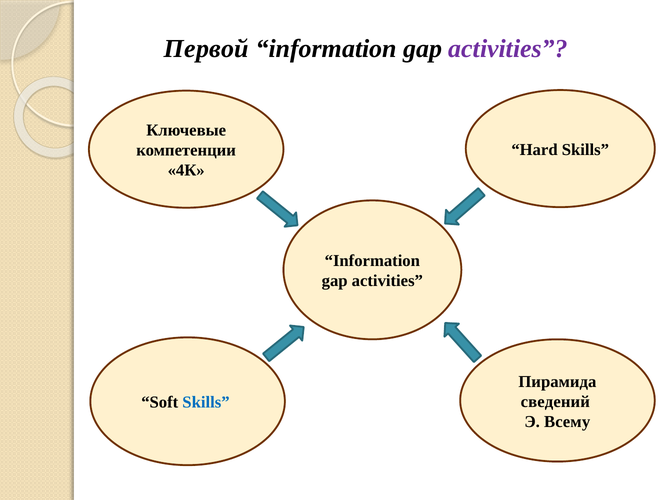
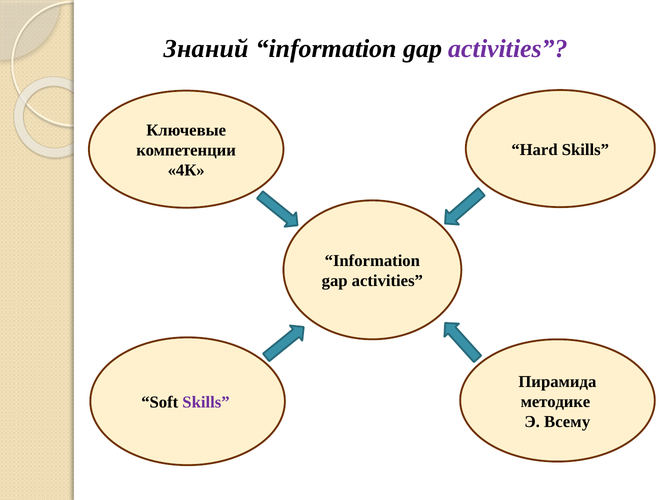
Первой: Первой -> Знаний
сведений: сведений -> методике
Skills at (206, 403) colour: blue -> purple
